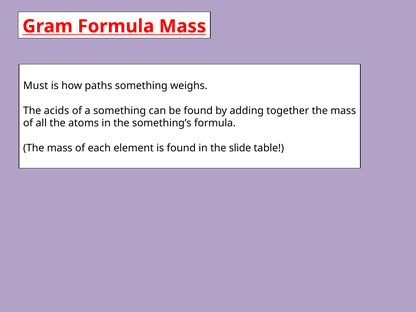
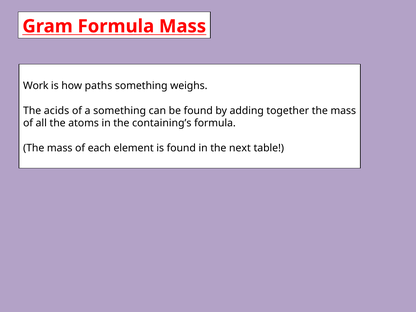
Must: Must -> Work
something’s: something’s -> containing’s
slide: slide -> next
